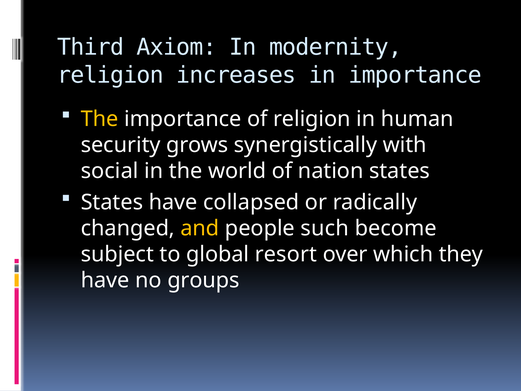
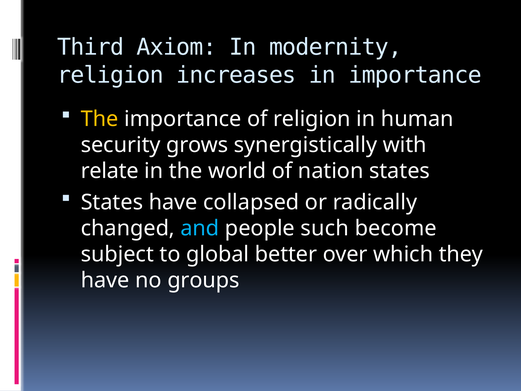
social: social -> relate
and colour: yellow -> light blue
resort: resort -> better
